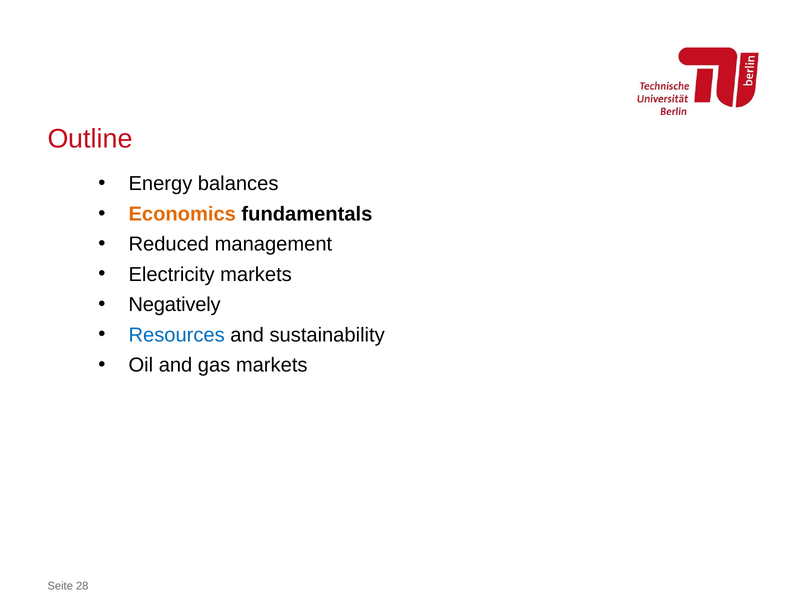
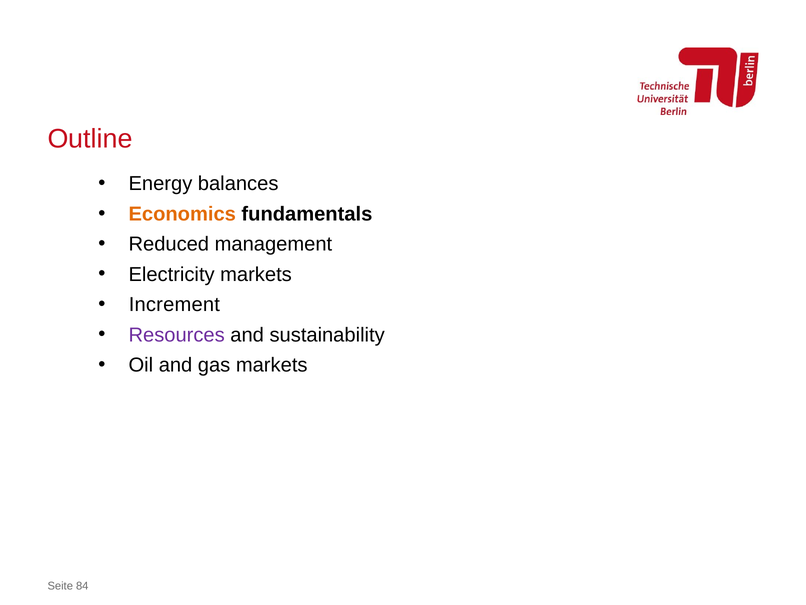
Negatively: Negatively -> Increment
Resources colour: blue -> purple
28: 28 -> 84
